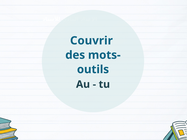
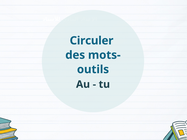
Couvrir: Couvrir -> Circuler
